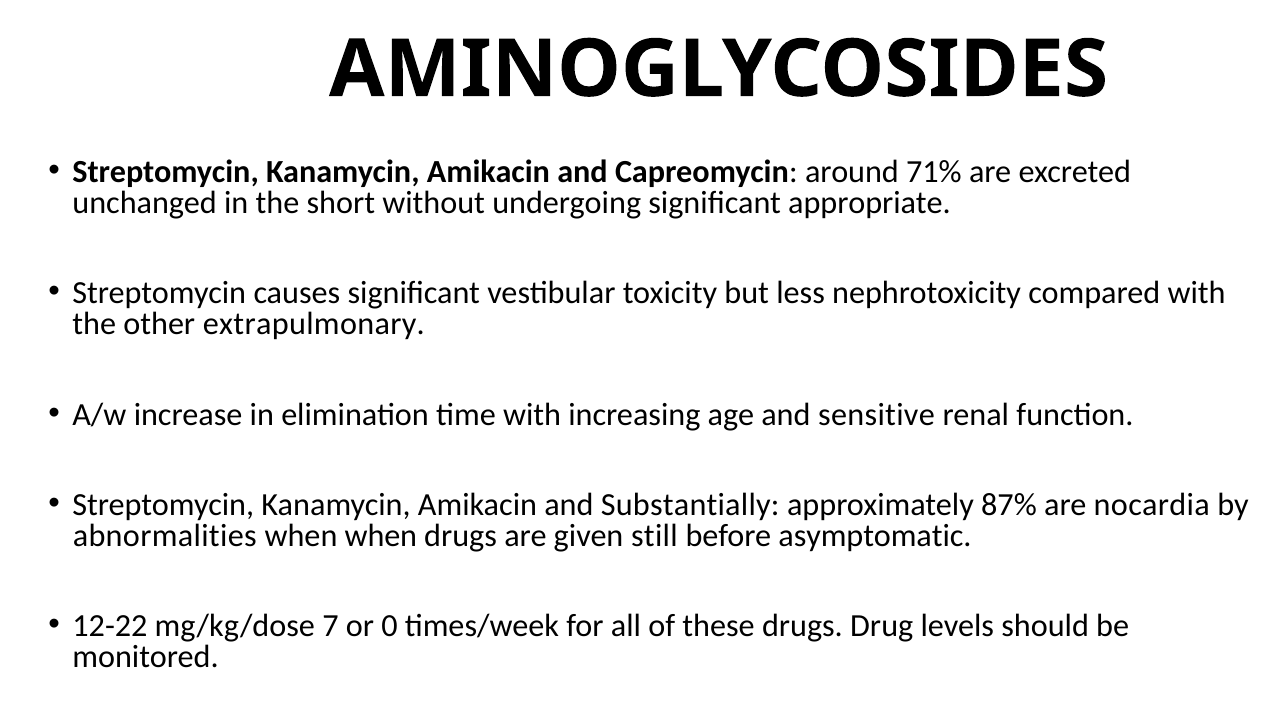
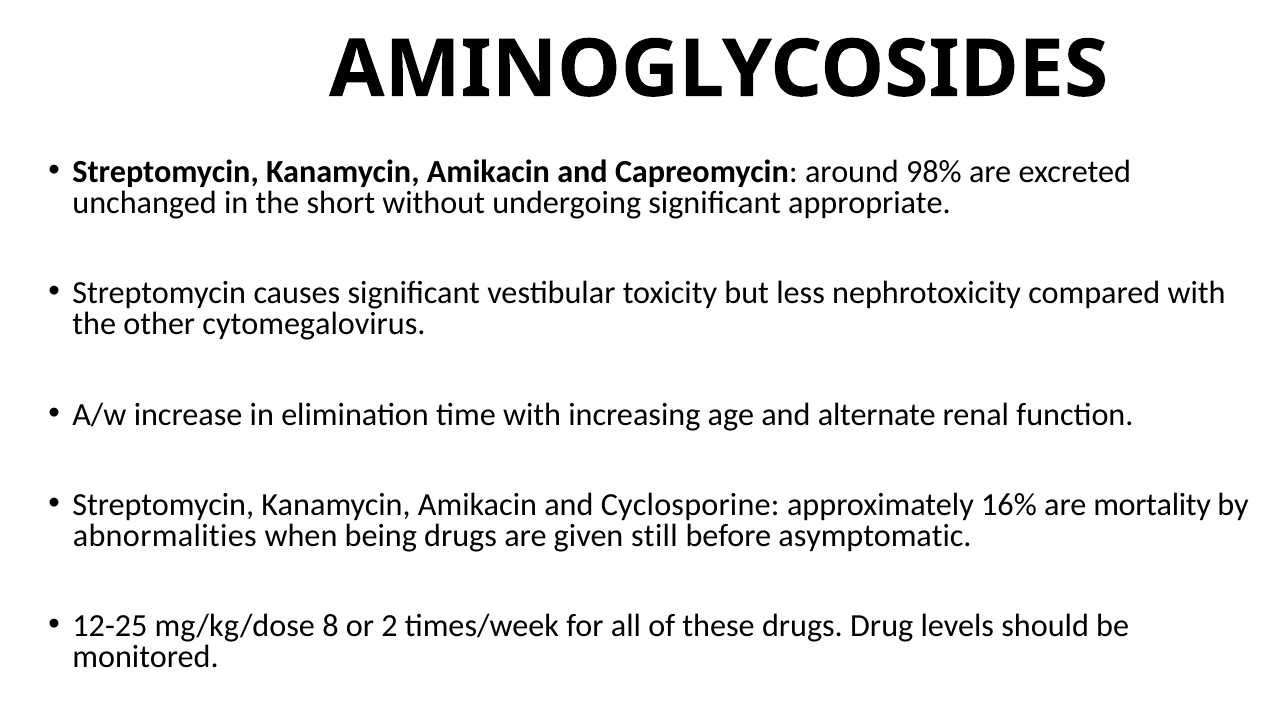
71%: 71% -> 98%
extrapulmonary: extrapulmonary -> cytomegalovirus
sensitive: sensitive -> alternate
Substantially: Substantially -> Cyclosporine
87%: 87% -> 16%
nocardia: nocardia -> mortality
when when: when -> being
12-22: 12-22 -> 12-25
7: 7 -> 8
0: 0 -> 2
